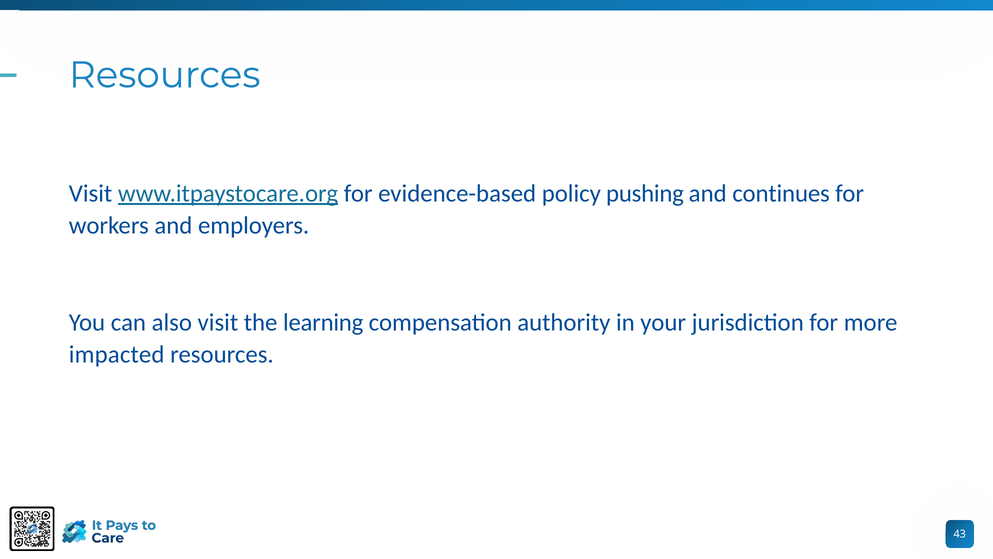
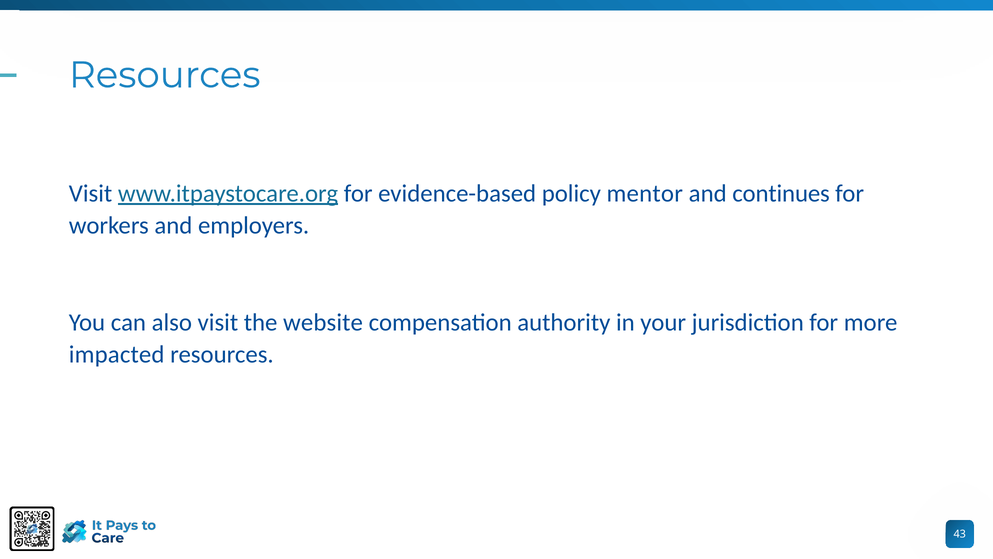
pushing: pushing -> mentor
learning: learning -> website
